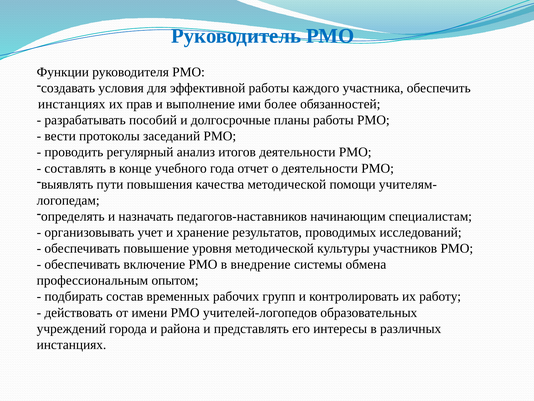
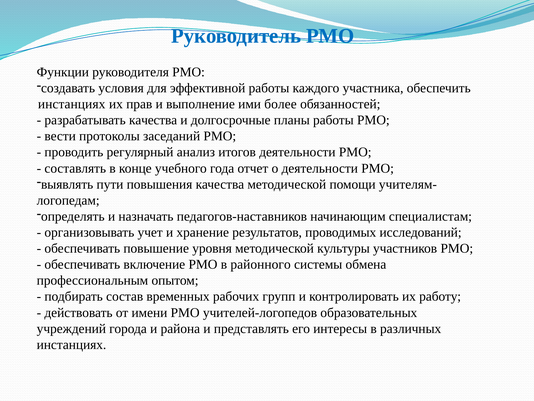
разрабатывать пособий: пособий -> качества
внедрение: внедрение -> районного
